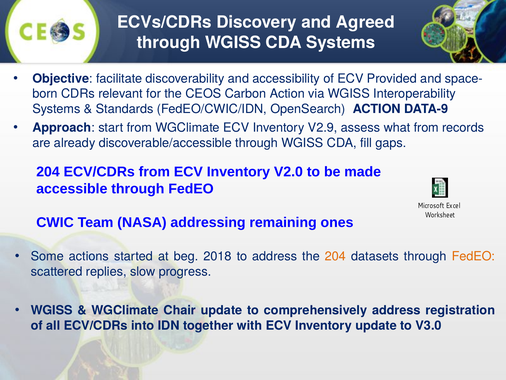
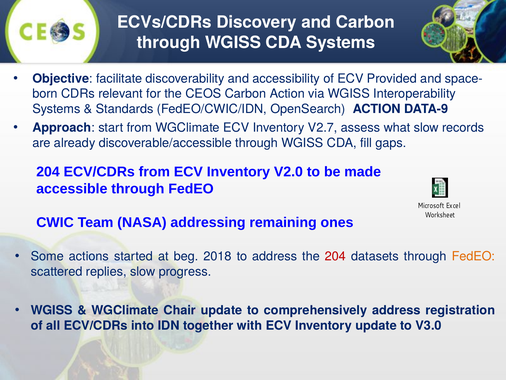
and Agreed: Agreed -> Carbon
V2.9: V2.9 -> V2.7
what from: from -> slow
204 at (335, 256) colour: orange -> red
